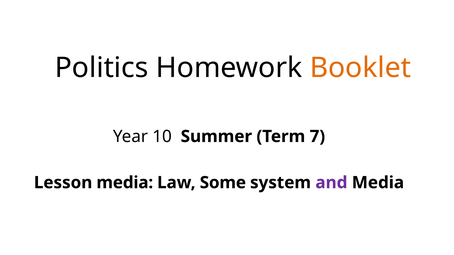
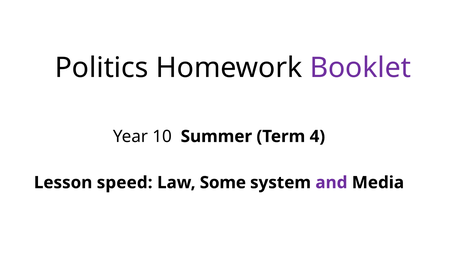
Booklet colour: orange -> purple
7: 7 -> 4
Lesson media: media -> speed
